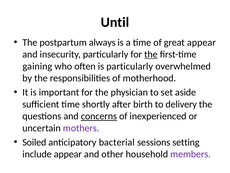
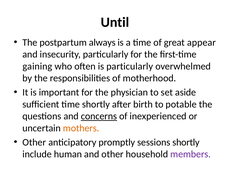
the at (151, 54) underline: present -> none
delivery: delivery -> potable
mothers colour: purple -> orange
Soiled at (34, 142): Soiled -> Other
bacterial: bacterial -> promptly
sessions setting: setting -> shortly
include appear: appear -> human
